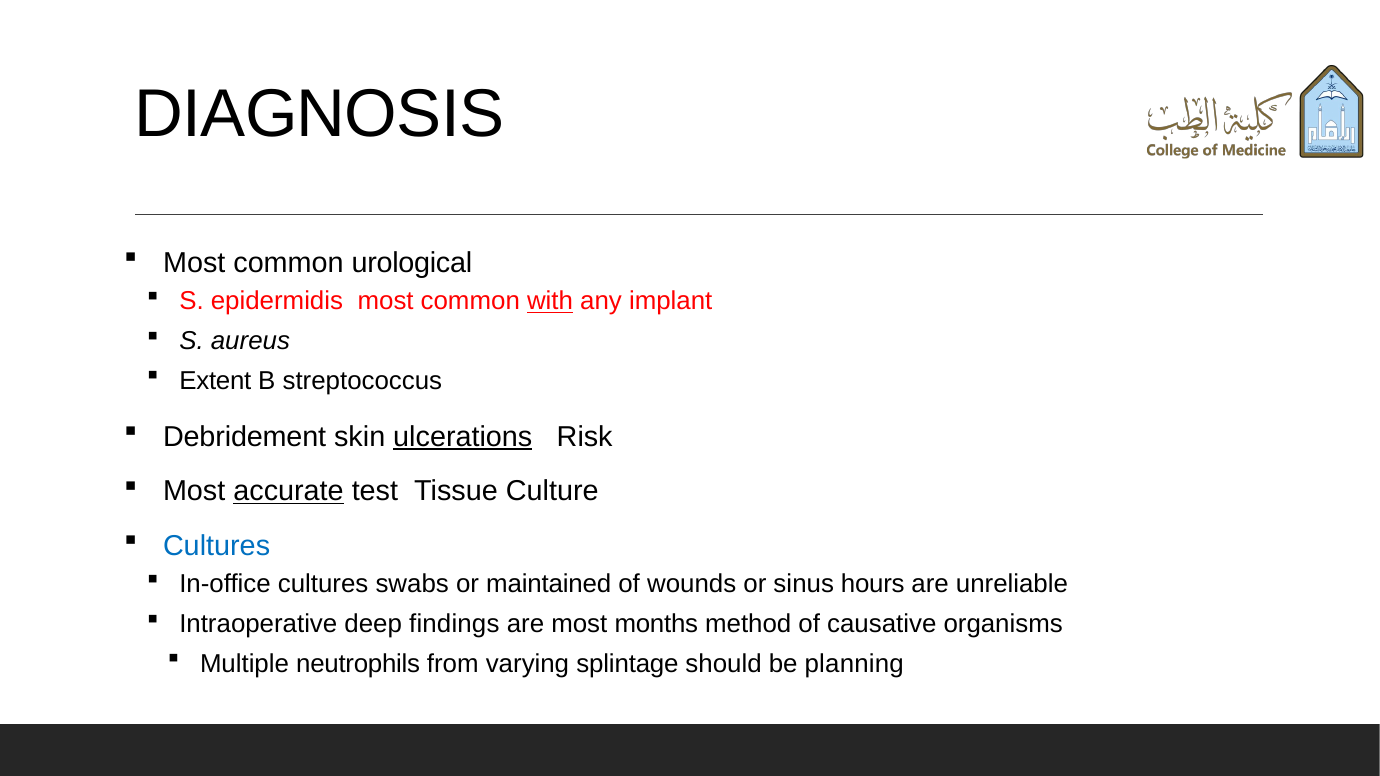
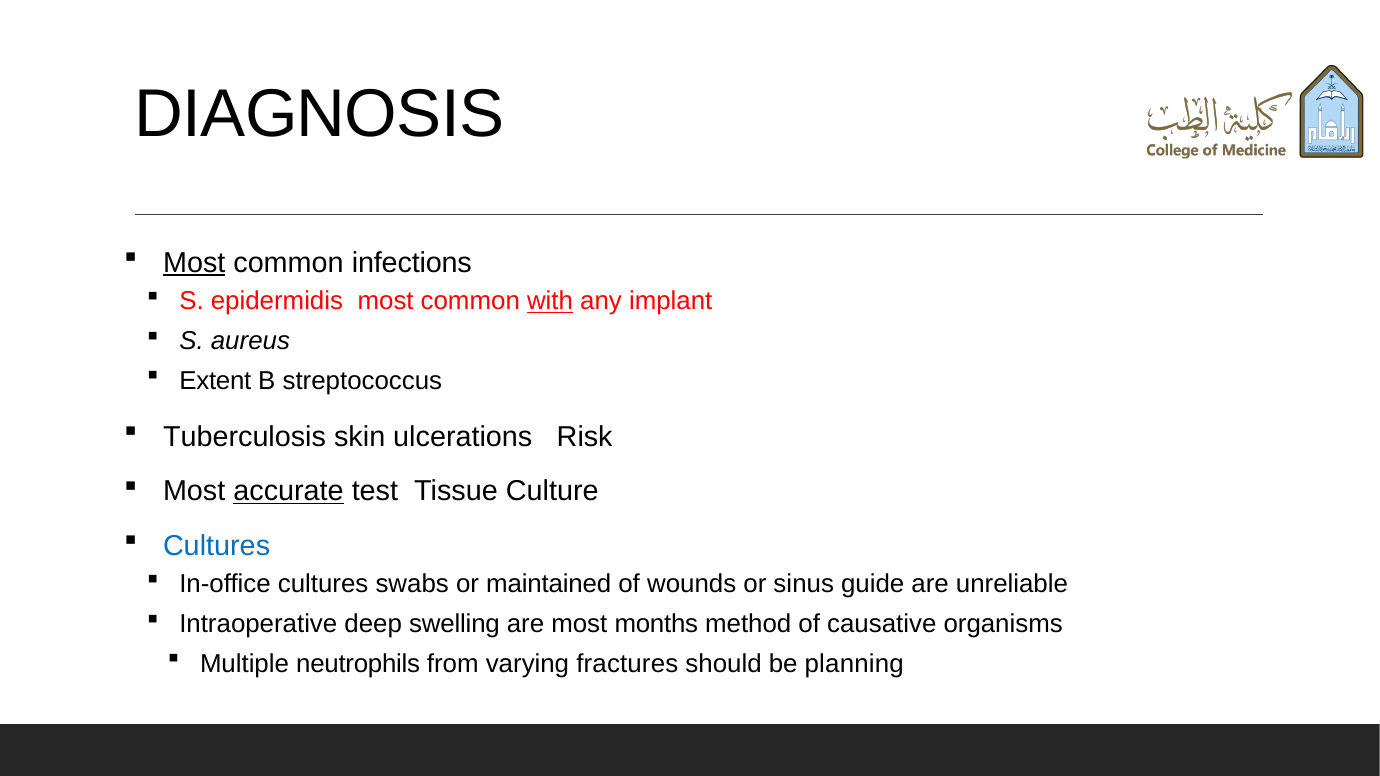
Most at (194, 263) underline: none -> present
urological: urological -> infections
Debridement: Debridement -> Tuberculosis
ulcerations underline: present -> none
hours: hours -> guide
findings: findings -> swelling
splintage: splintage -> fractures
